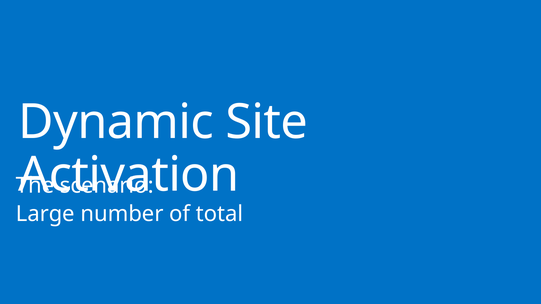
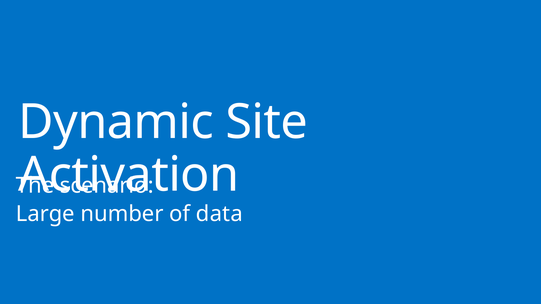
total: total -> data
